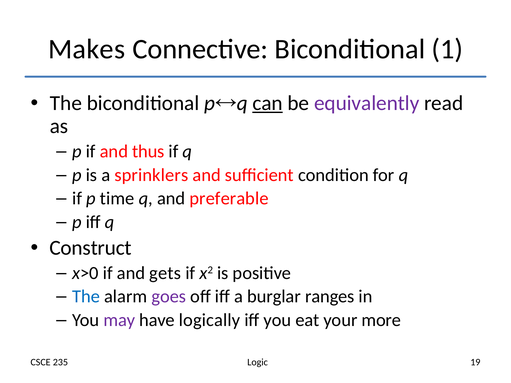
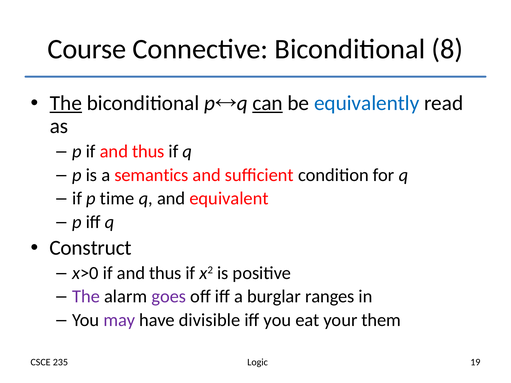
Makes: Makes -> Course
1: 1 -> 8
The at (66, 103) underline: none -> present
equivalently colour: purple -> blue
sprinklers: sprinklers -> semantics
preferable: preferable -> equivalent
x>0 if and gets: gets -> thus
The at (86, 297) colour: blue -> purple
logically: logically -> divisible
more: more -> them
